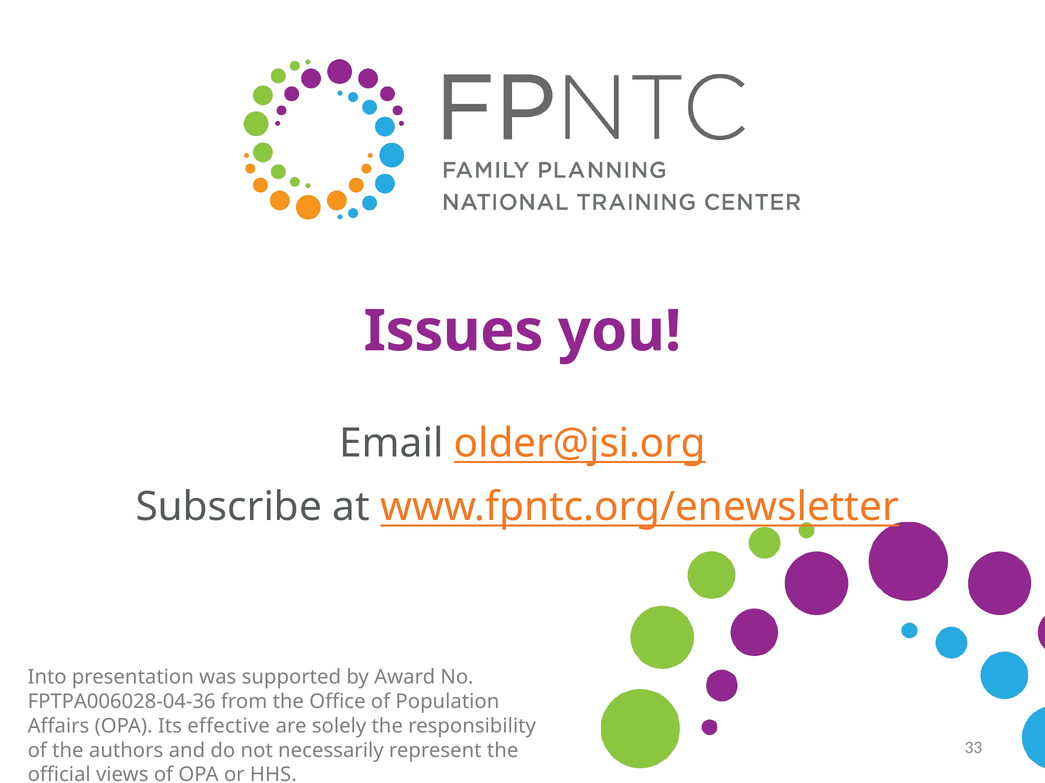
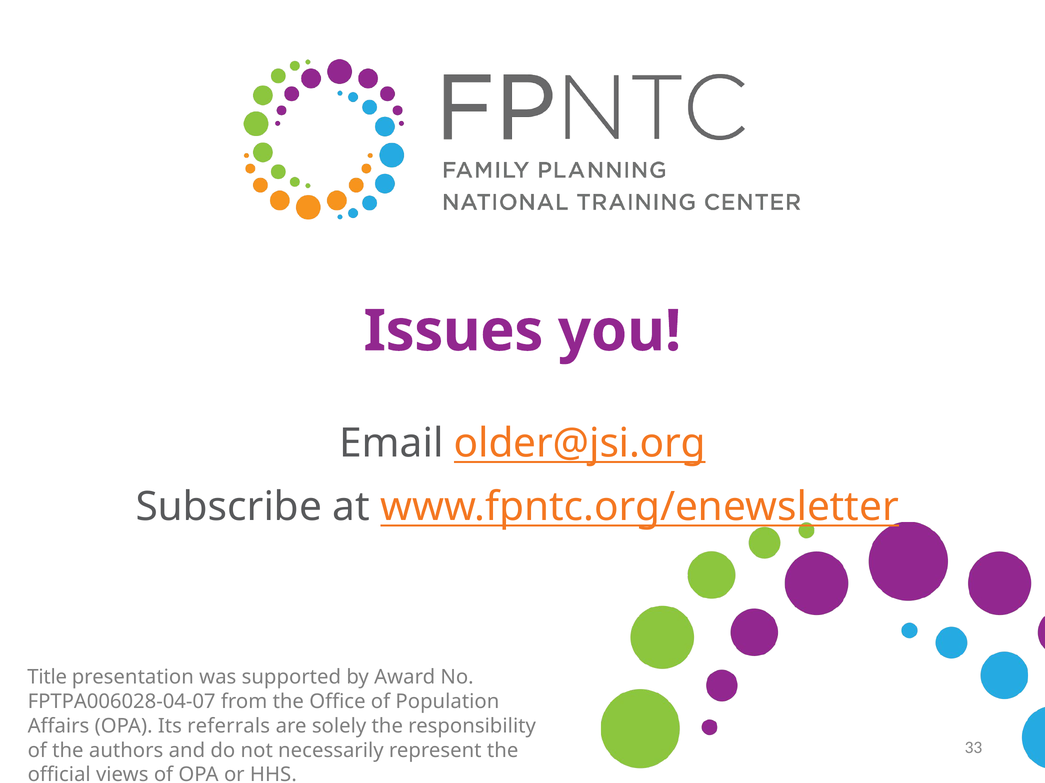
Into: Into -> Title
FPTPA006028-04-36: FPTPA006028-04-36 -> FPTPA006028-04-07
effective: effective -> referrals
